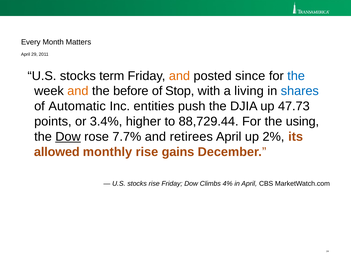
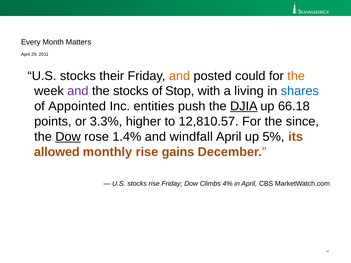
term: term -> their
since: since -> could
the at (296, 76) colour: blue -> orange
and at (78, 91) colour: orange -> purple
the before: before -> stocks
Automatic: Automatic -> Appointed
DJIA underline: none -> present
47.73: 47.73 -> 66.18
3.4%: 3.4% -> 3.3%
88,729.44: 88,729.44 -> 12,810.57
using: using -> since
7.7%: 7.7% -> 1.4%
retirees: retirees -> windfall
2%: 2% -> 5%
